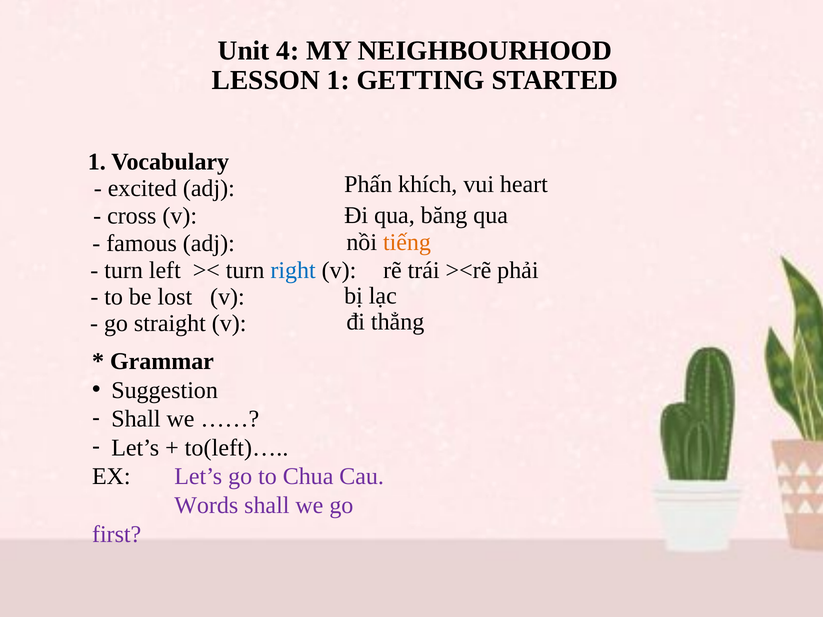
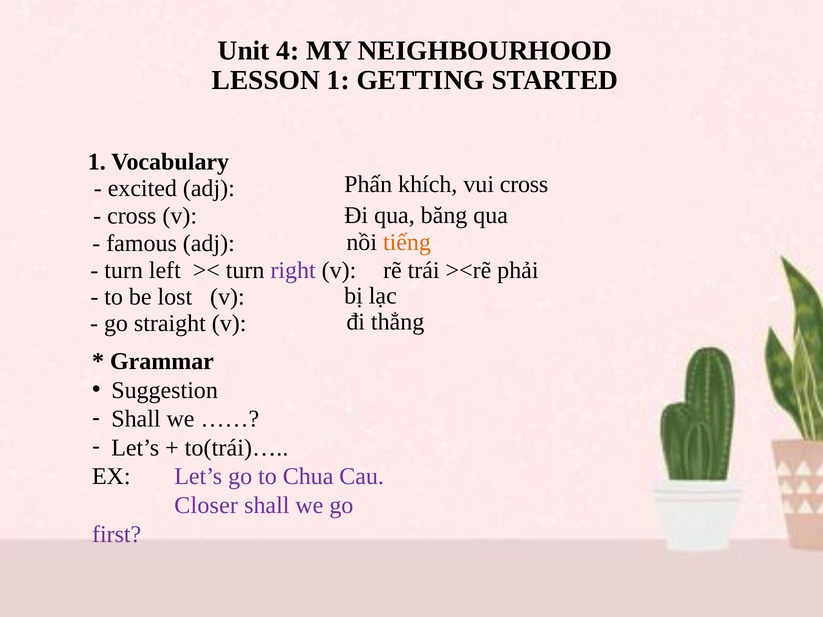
vui heart: heart -> cross
right colour: blue -> purple
to(left)…: to(left)… -> to(trái)…
Words: Words -> Closer
